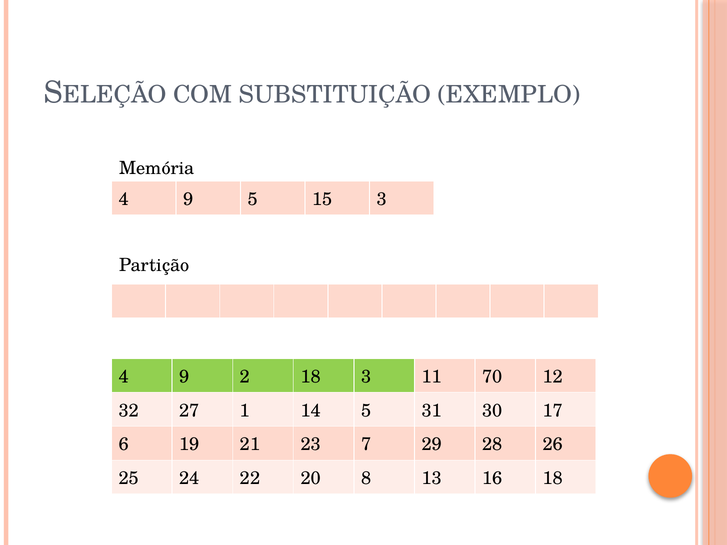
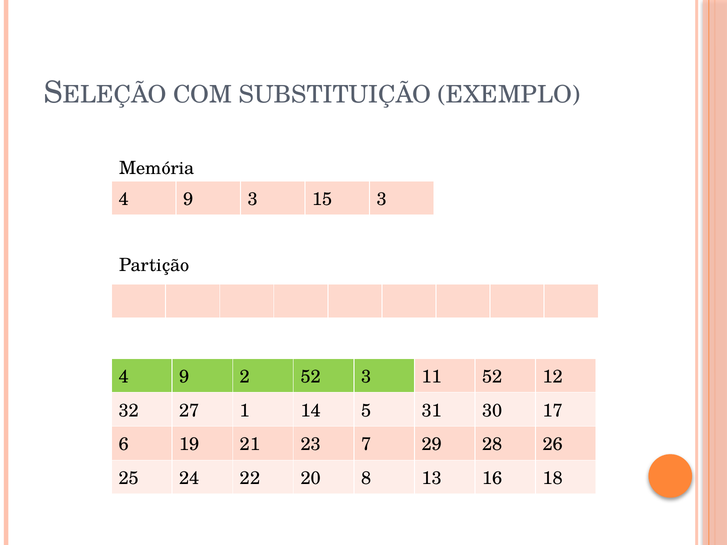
9 5: 5 -> 3
2 18: 18 -> 52
11 70: 70 -> 52
